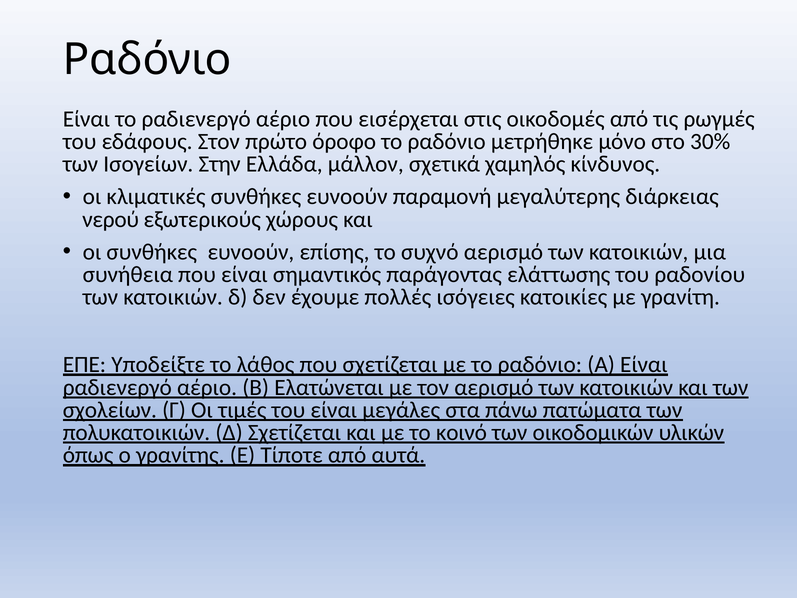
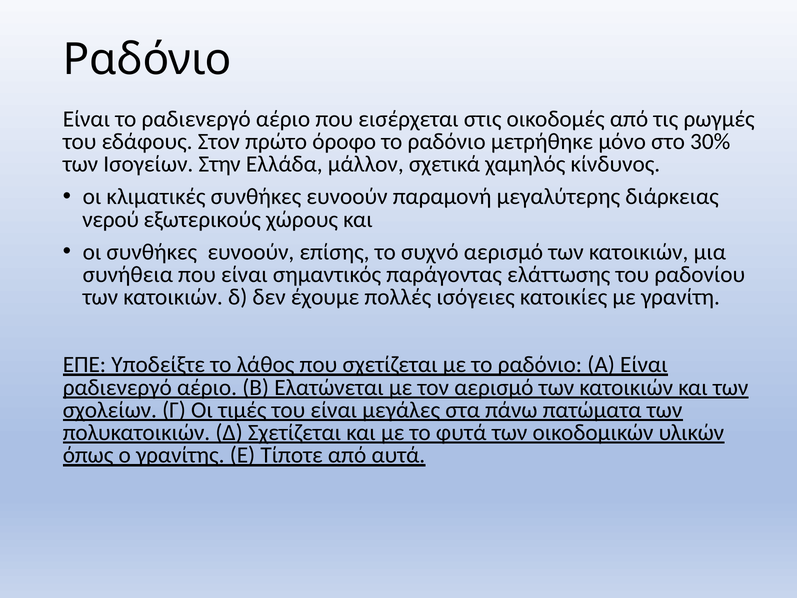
κοινό: κοινό -> φυτά
